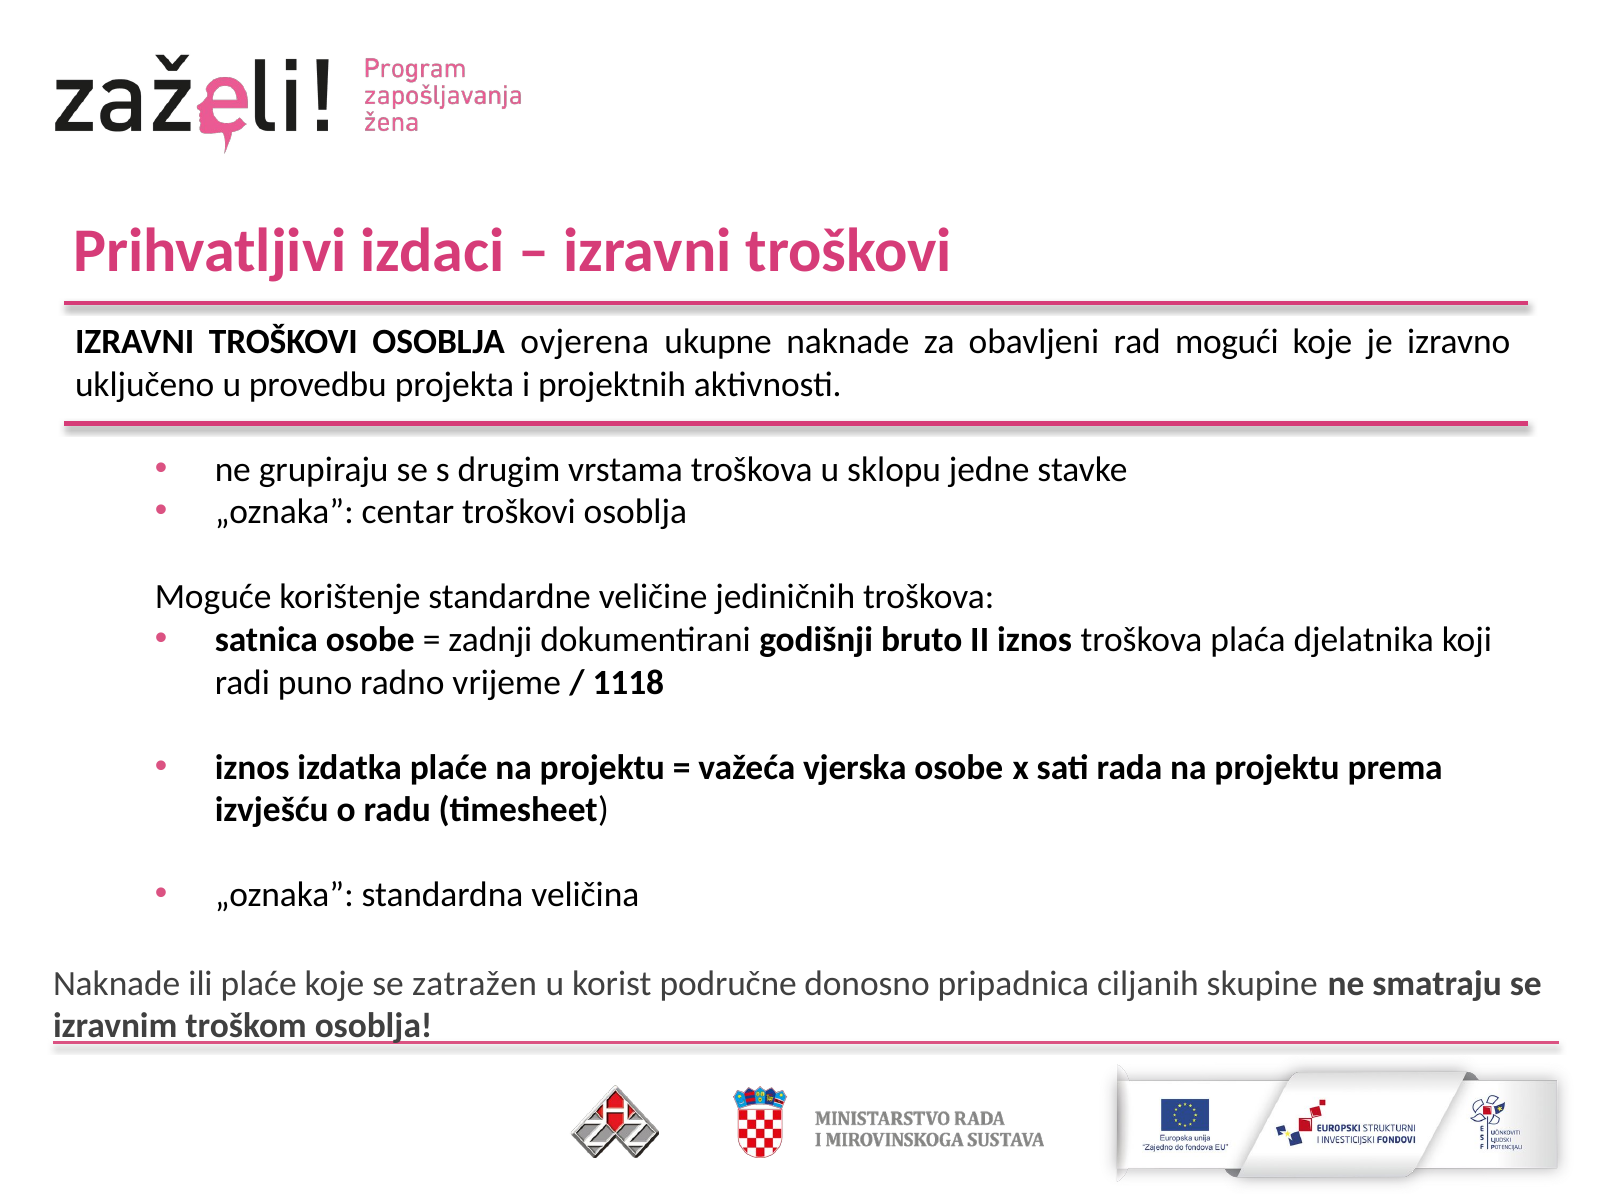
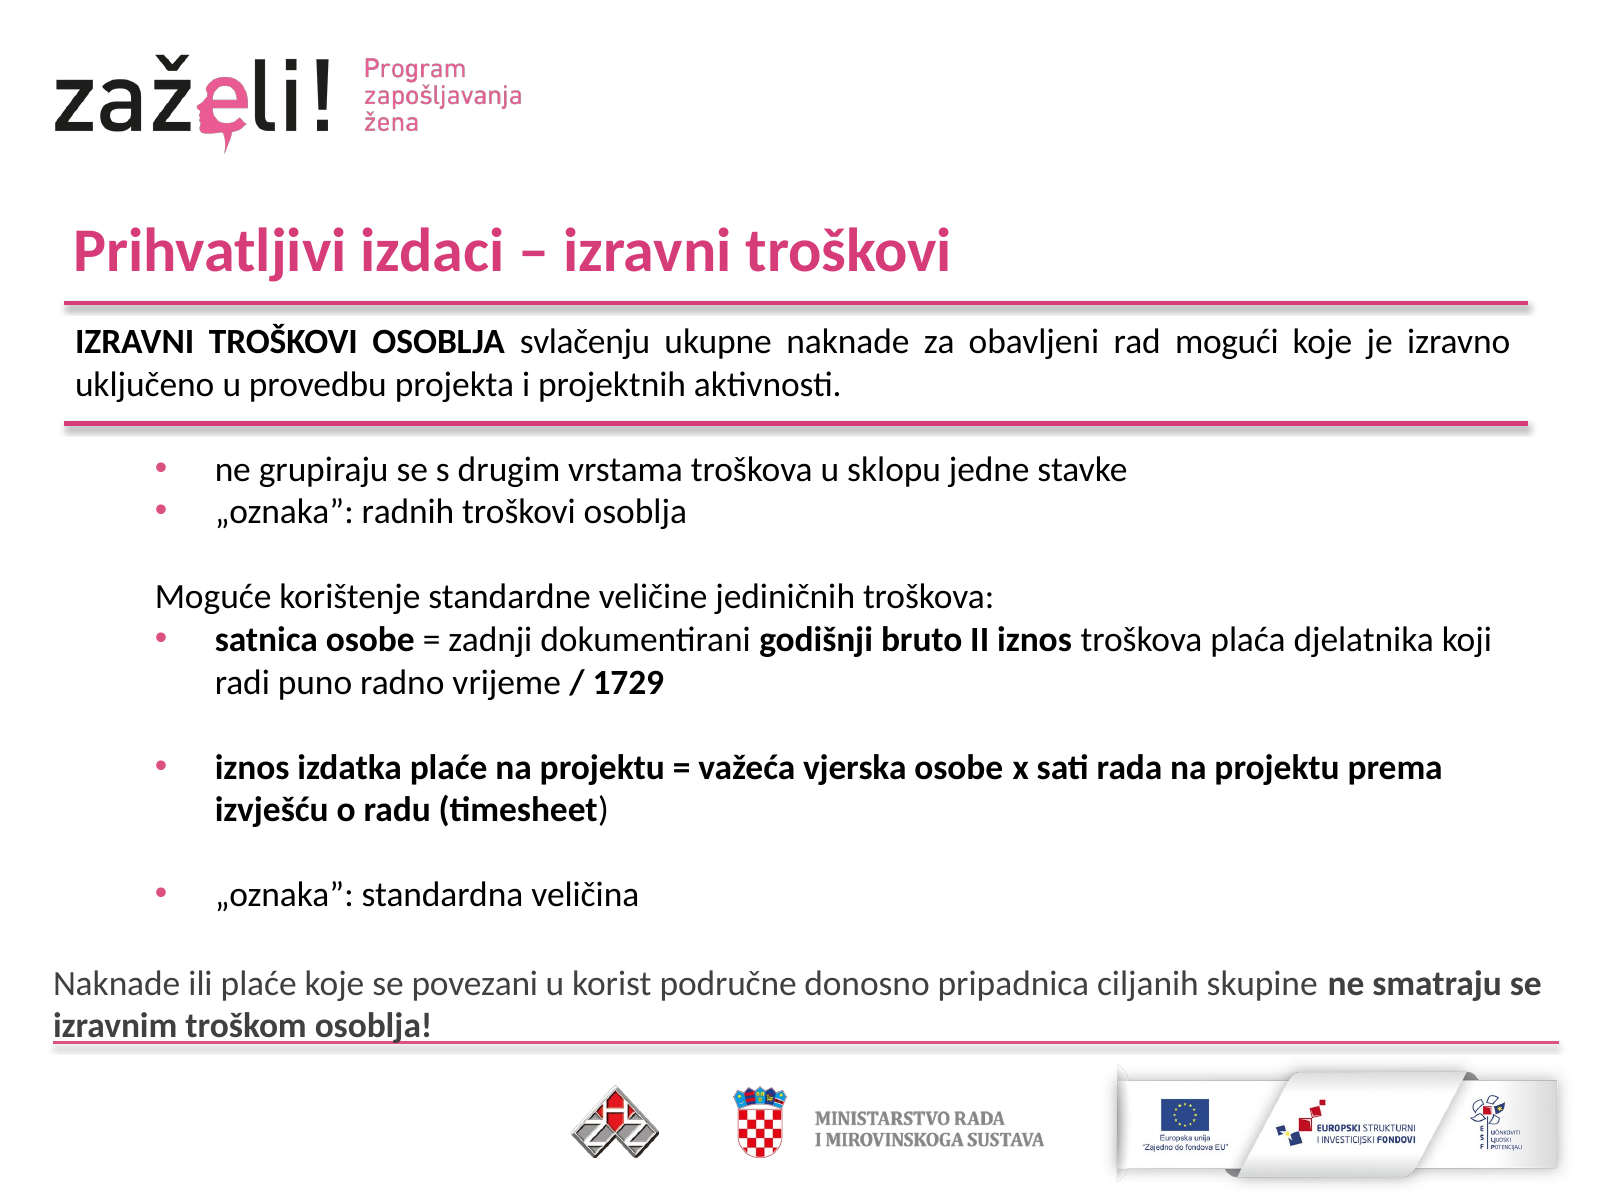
ovjerena: ovjerena -> svlačenju
centar: centar -> radnih
1118: 1118 -> 1729
zatražen: zatražen -> povezani
